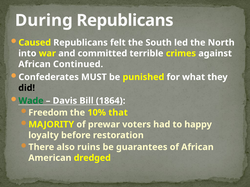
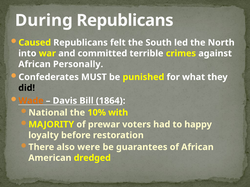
Continued: Continued -> Personally
Wade colour: green -> orange
Freedom: Freedom -> National
that: that -> with
ruins: ruins -> were
